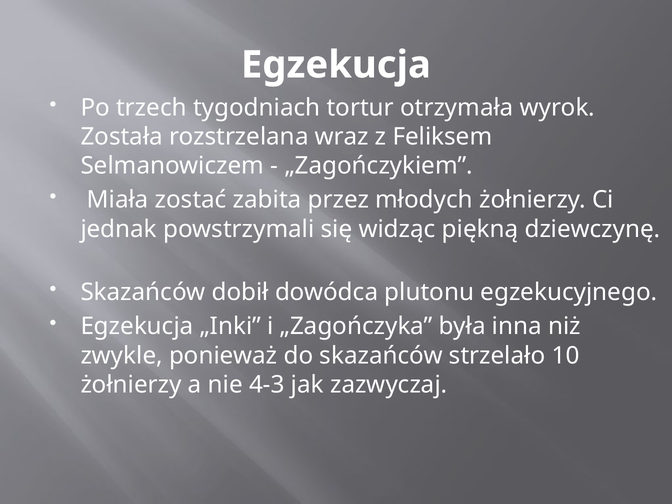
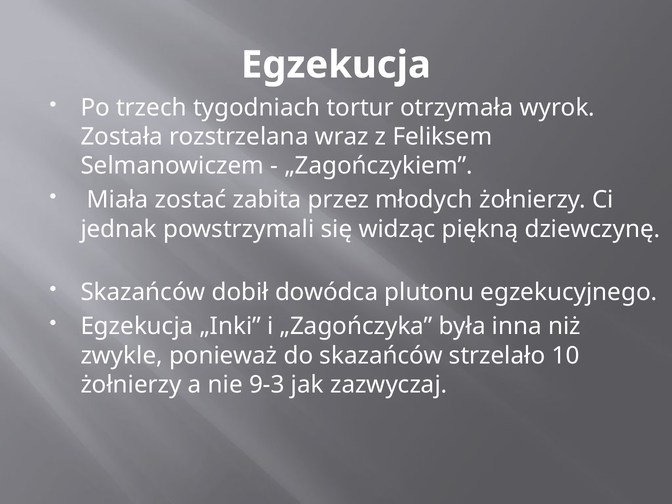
4-3: 4-3 -> 9-3
